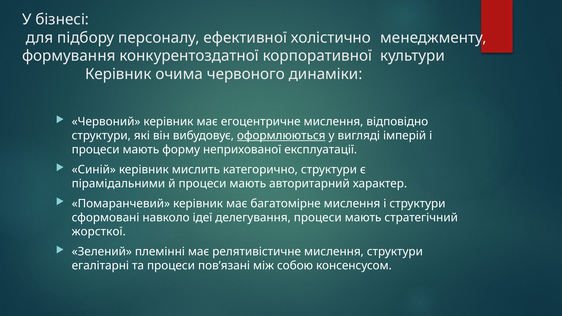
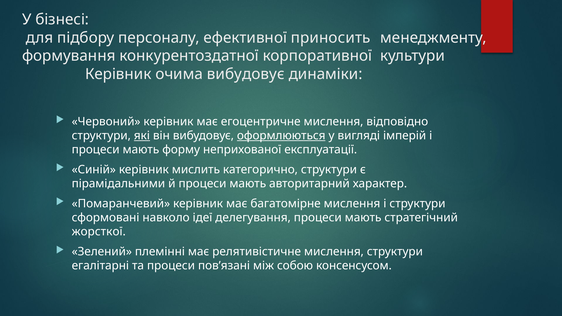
холістично: холістично -> приносить
очима червоного: червоного -> вибудовує
які underline: none -> present
